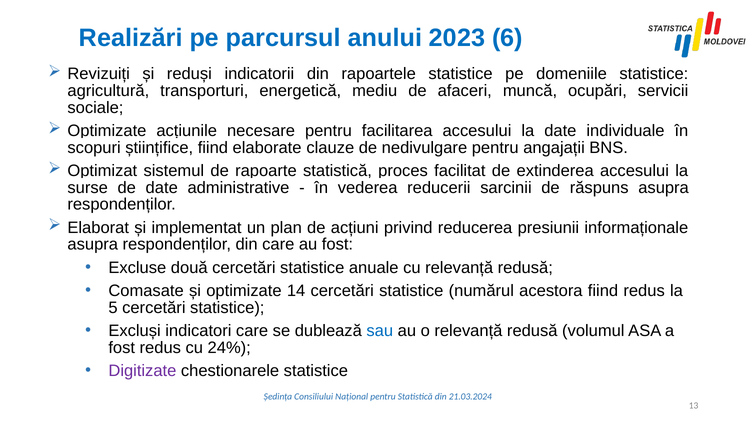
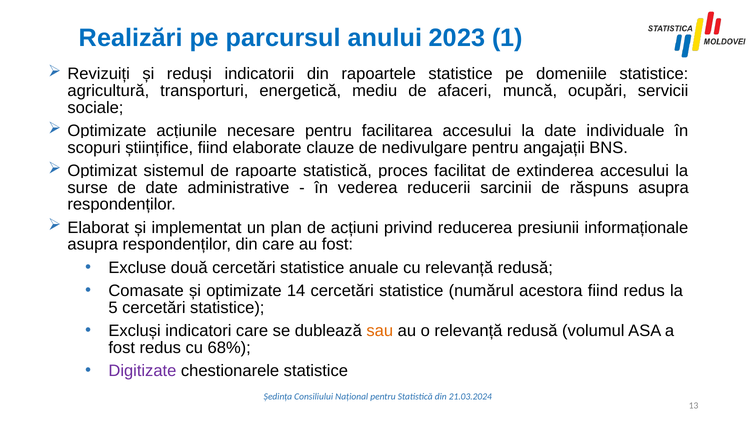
6: 6 -> 1
sau colour: blue -> orange
24%: 24% -> 68%
